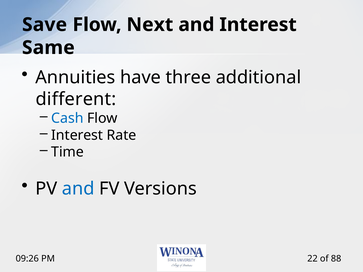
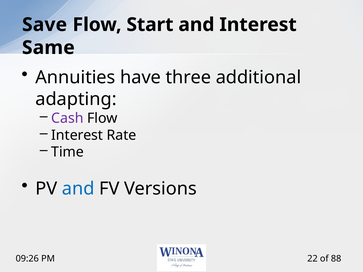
Next: Next -> Start
different: different -> adapting
Cash colour: blue -> purple
